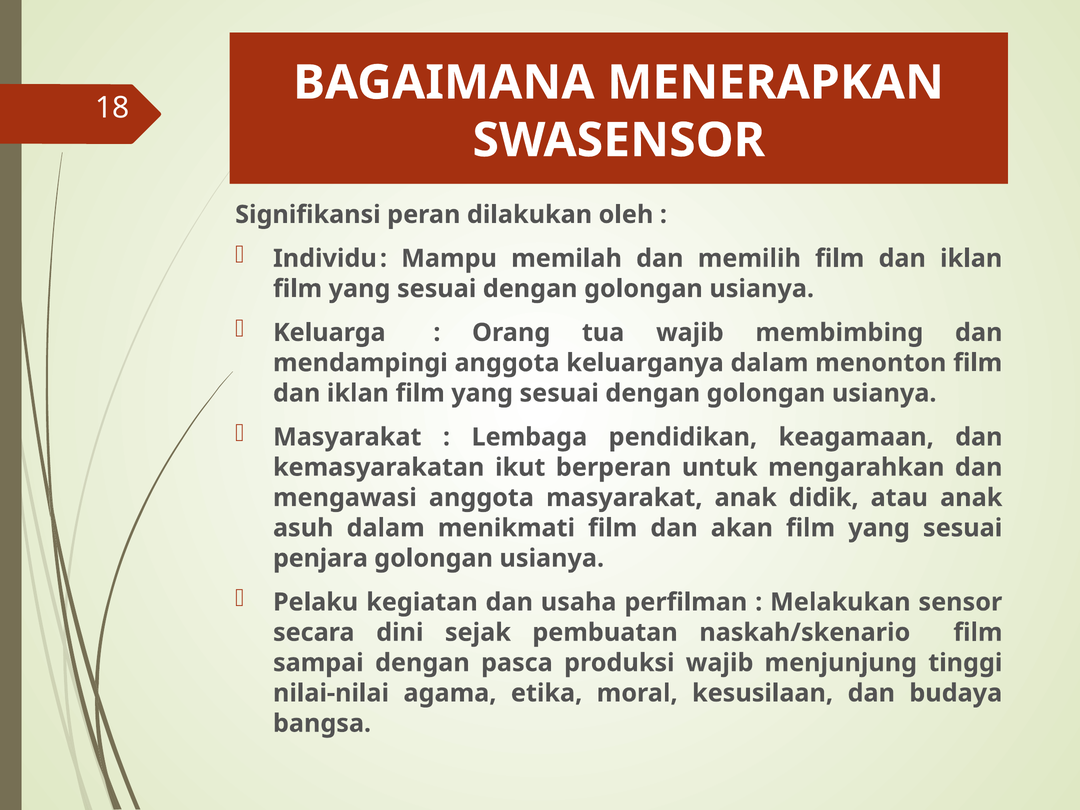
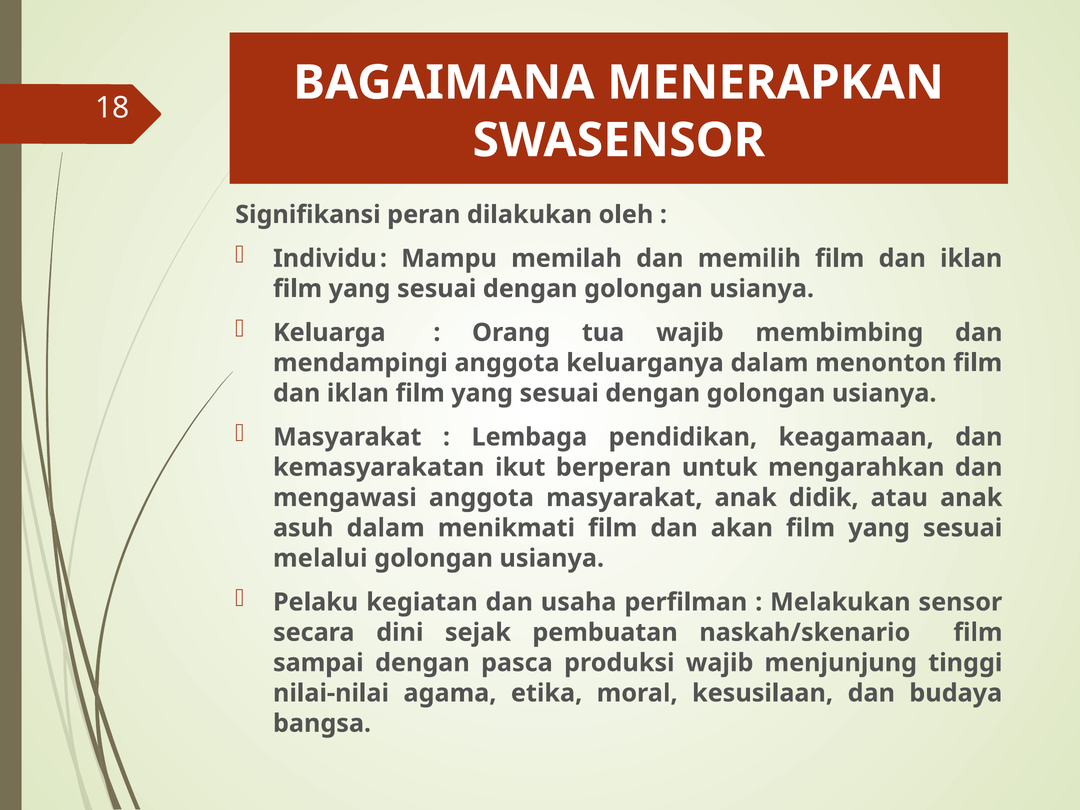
penjara: penjara -> melalui
